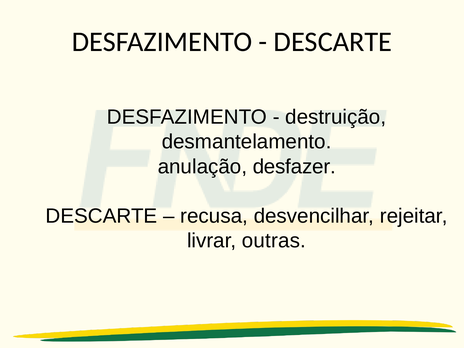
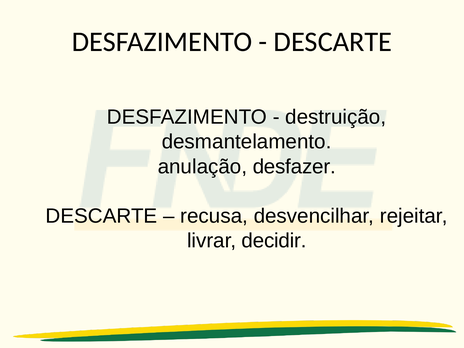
outras: outras -> decidir
